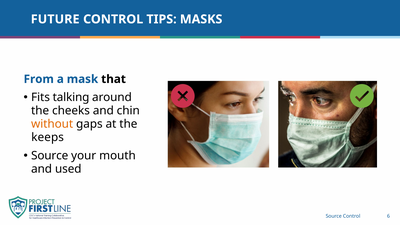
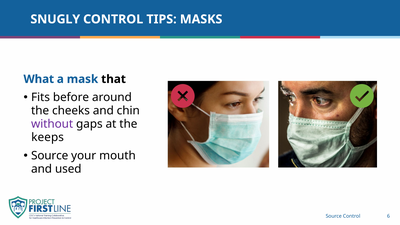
FUTURE: FUTURE -> SNUGLY
From: From -> What
talking: talking -> before
without colour: orange -> purple
